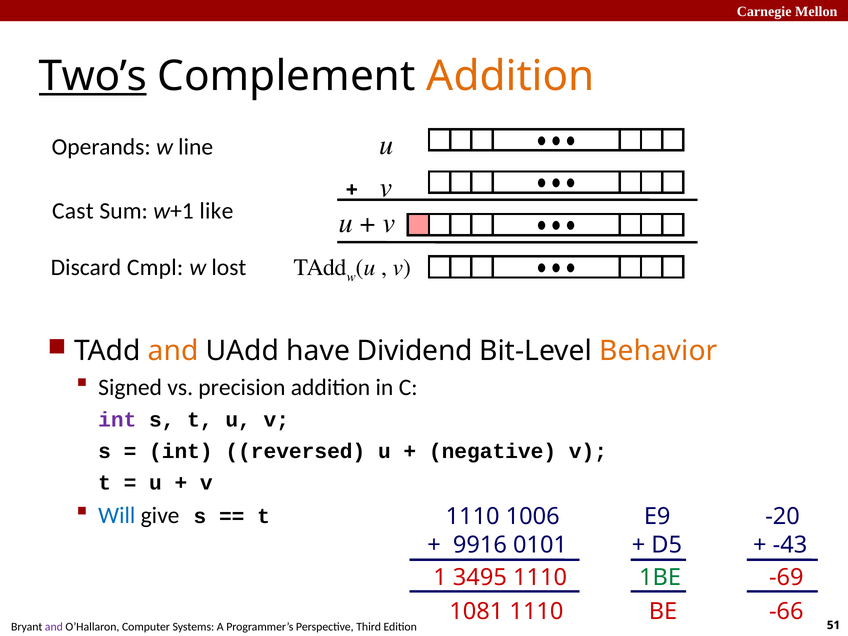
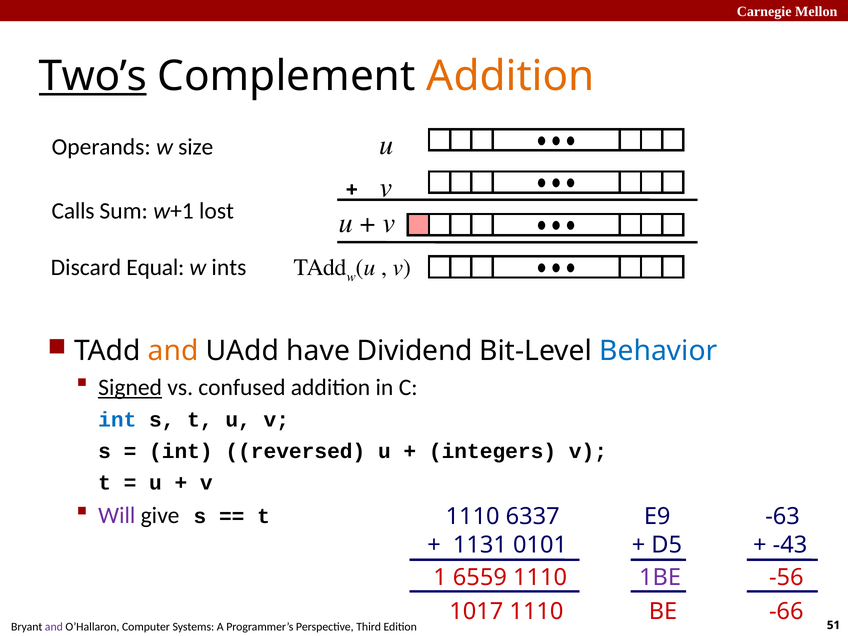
line: line -> size
Cast: Cast -> Calls
like: like -> lost
Cmpl: Cmpl -> Equal
lost: lost -> ints
Behavior colour: orange -> blue
Signed underline: none -> present
precision: precision -> confused
int at (117, 420) colour: purple -> blue
negative: negative -> integers
Will colour: blue -> purple
1006: 1006 -> 6337
-20: -20 -> -63
9916: 9916 -> 1131
3495: 3495 -> 6559
1BE colour: green -> purple
-69: -69 -> -56
1081: 1081 -> 1017
